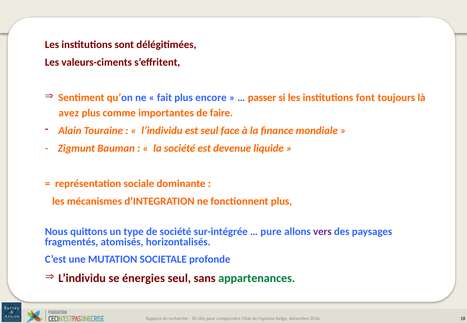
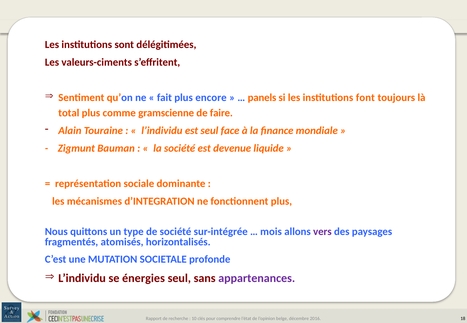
passer: passer -> panels
avez: avez -> total
importantes: importantes -> gramscienne
pure: pure -> mois
appartenances colour: green -> purple
